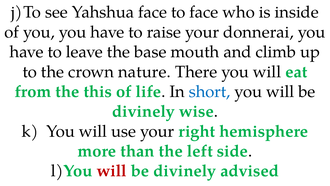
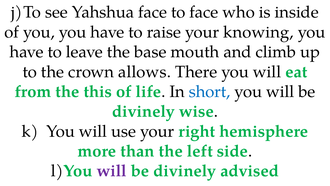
donnerai: donnerai -> knowing
nature: nature -> allows
will at (112, 171) colour: red -> purple
